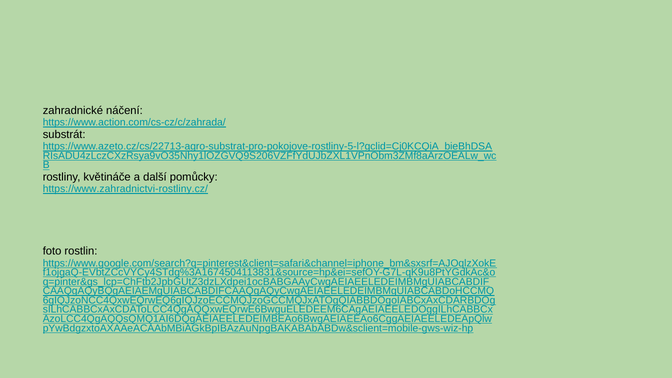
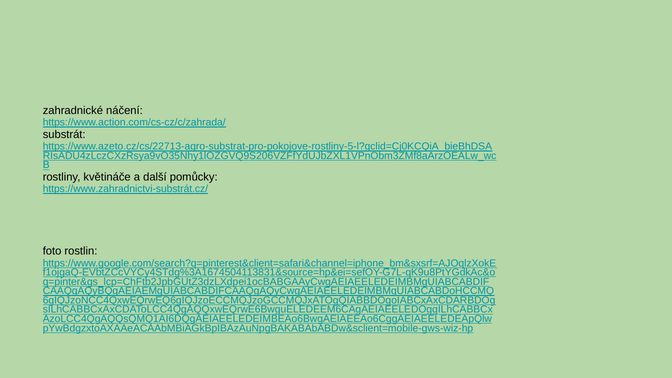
https://www.zahradnictvi-rostliny.cz/: https://www.zahradnictvi-rostliny.cz/ -> https://www.zahradnictvi-substrát.cz/
